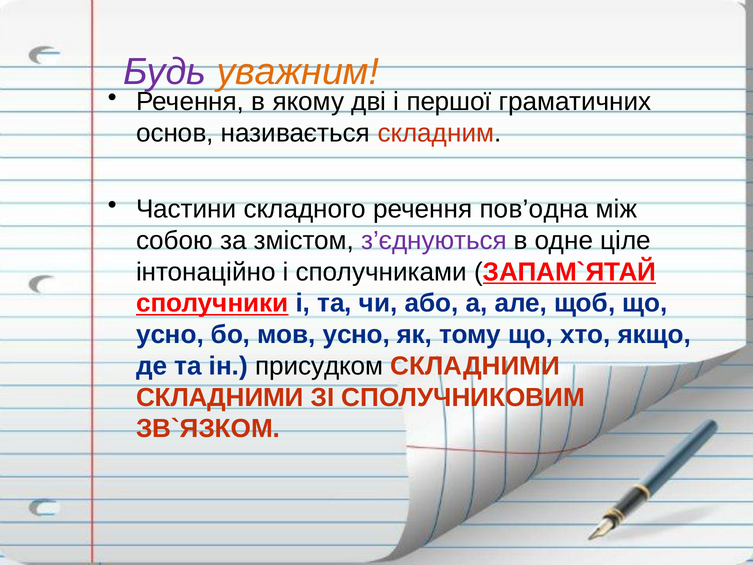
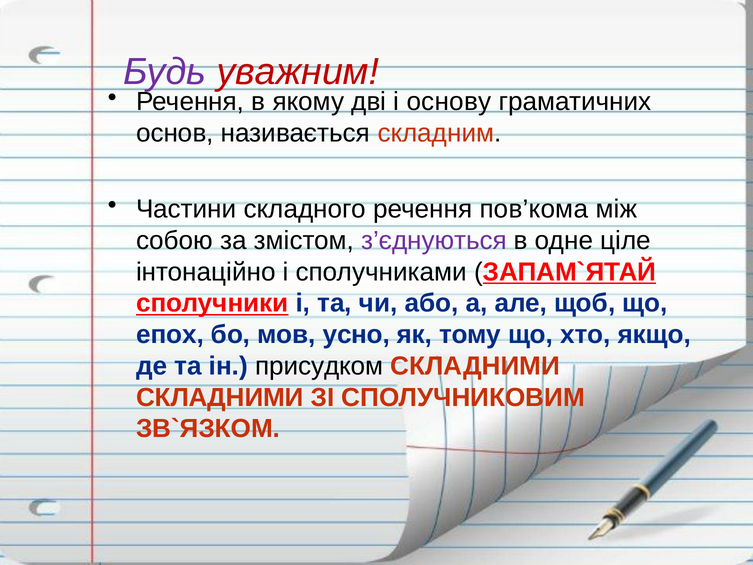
уважним colour: orange -> red
першої: першої -> основу
пов’одна: пов’одна -> пов’кома
усно at (170, 335): усно -> епох
